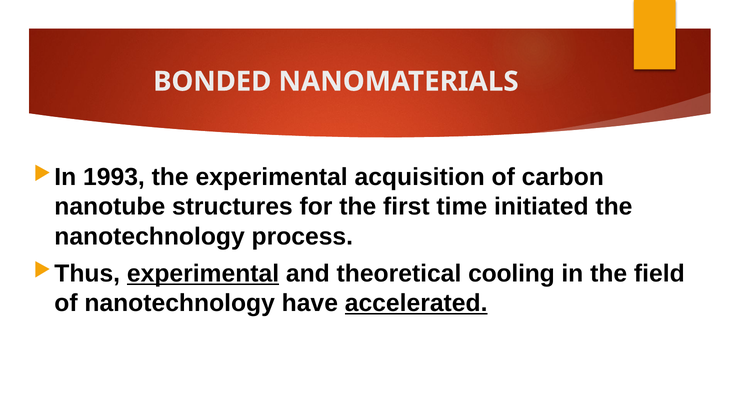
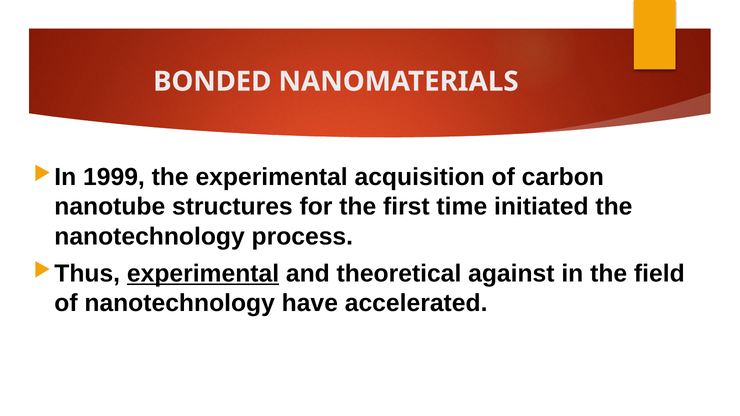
1993: 1993 -> 1999
cooling: cooling -> against
accelerated underline: present -> none
